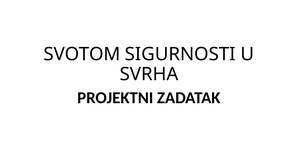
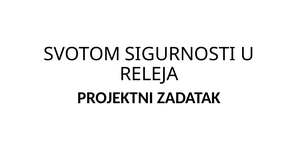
SVRHA: SVRHA -> RELEJA
